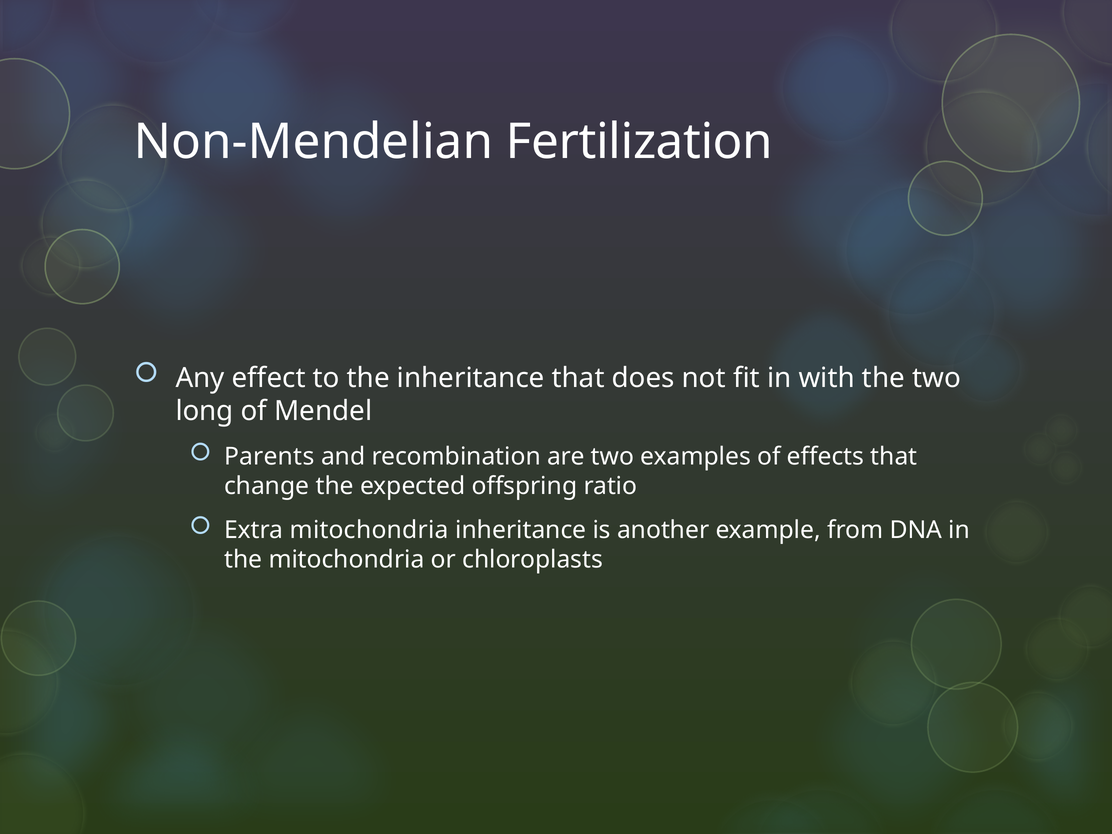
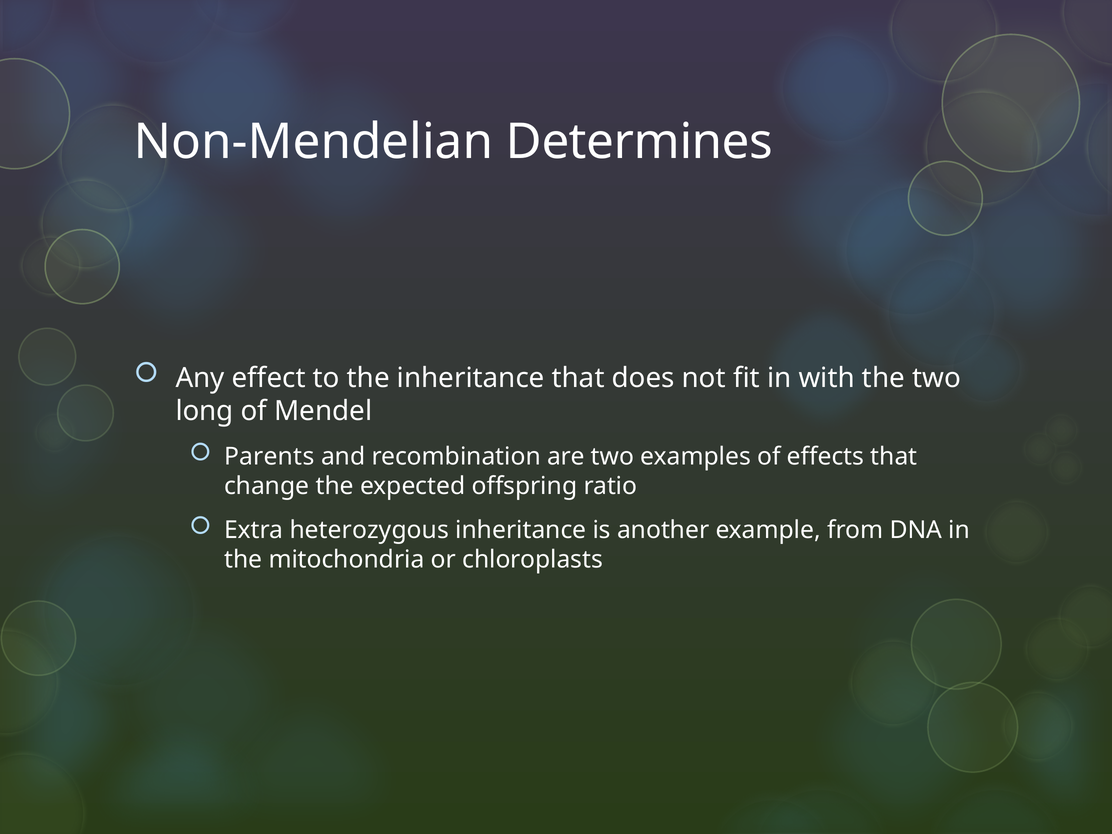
Fertilization: Fertilization -> Determines
Extra mitochondria: mitochondria -> heterozygous
